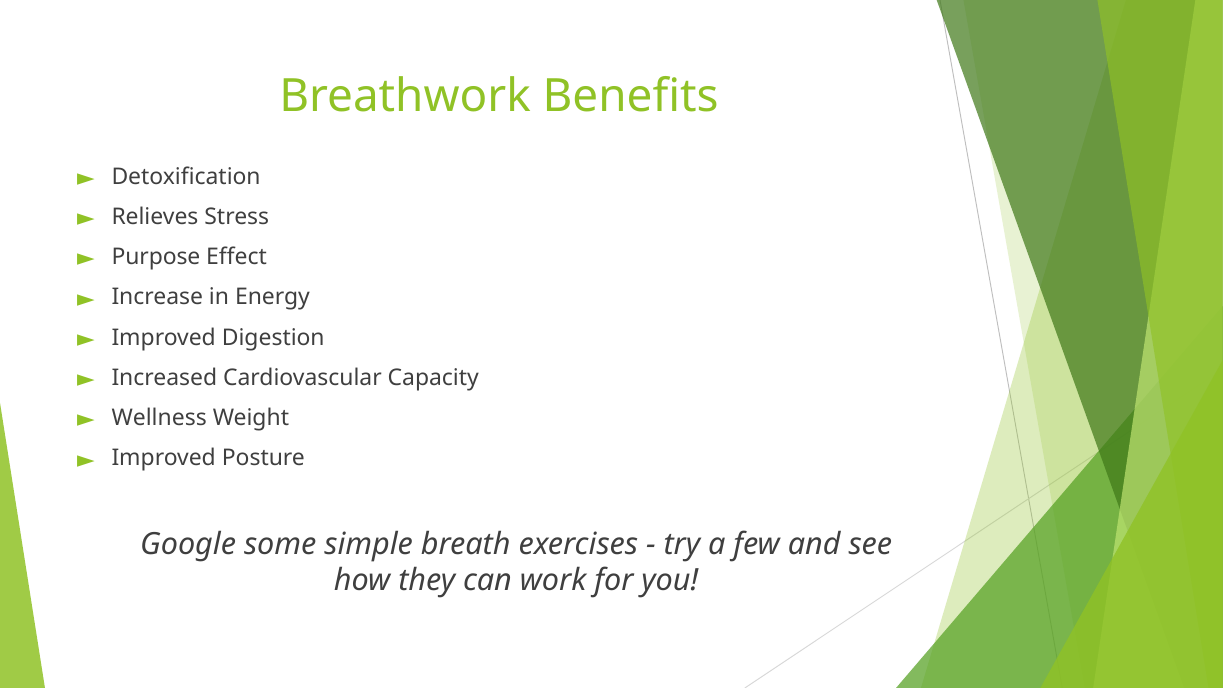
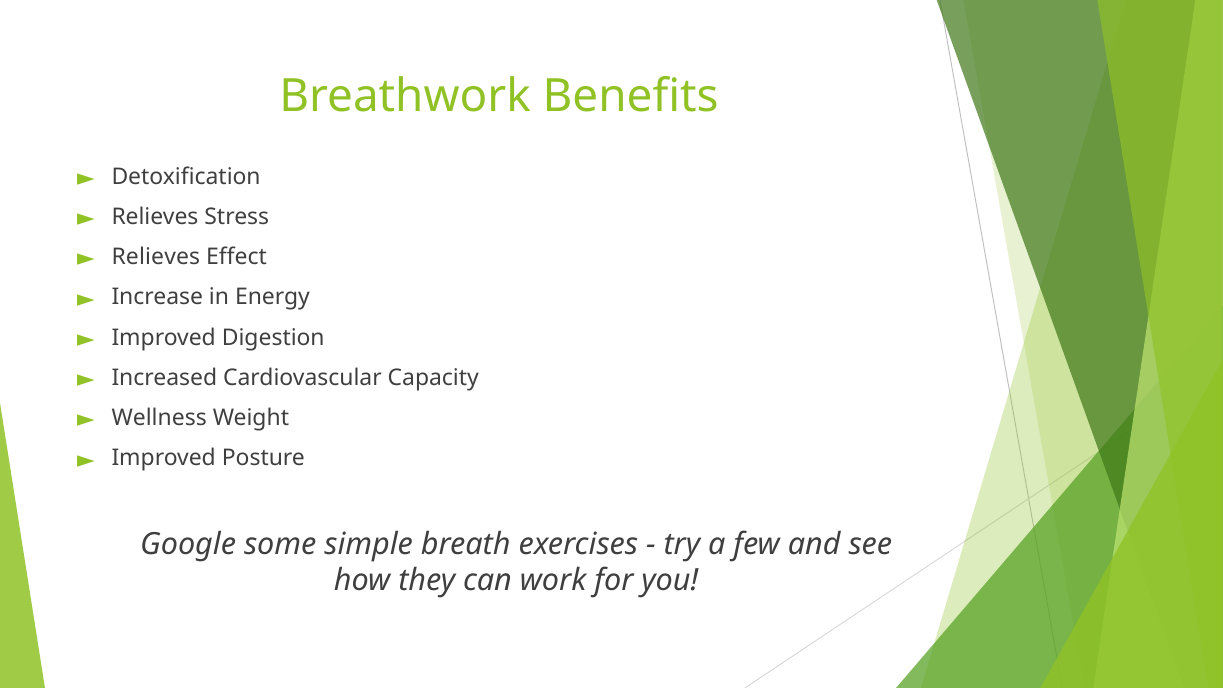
Purpose at (156, 257): Purpose -> Relieves
